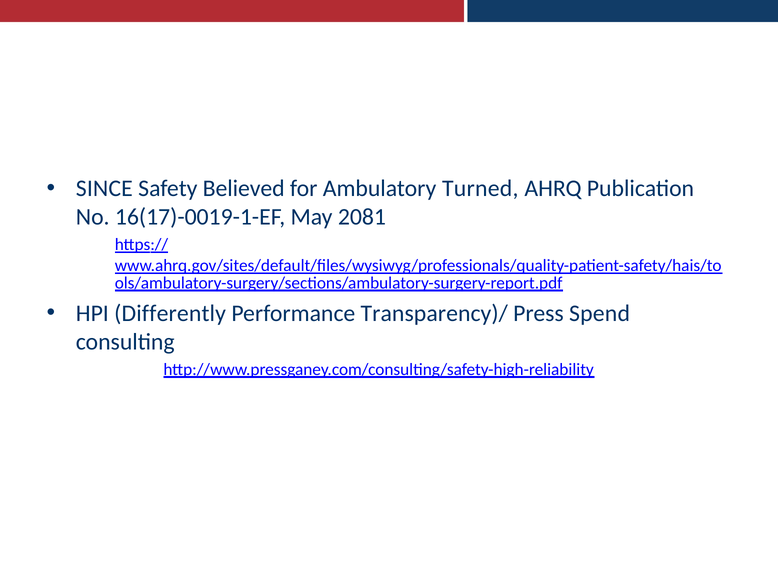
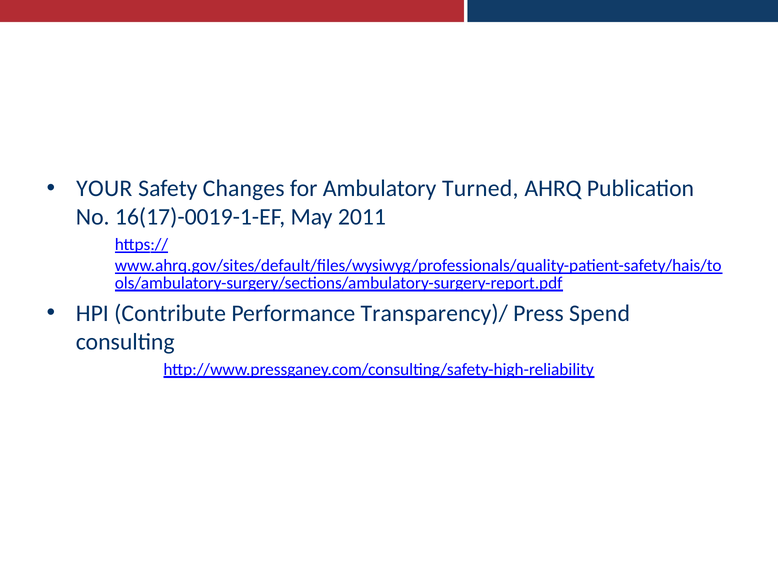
SINCE: SINCE -> YOUR
Believed: Believed -> Changes
2081: 2081 -> 2011
Differently: Differently -> Contribute
